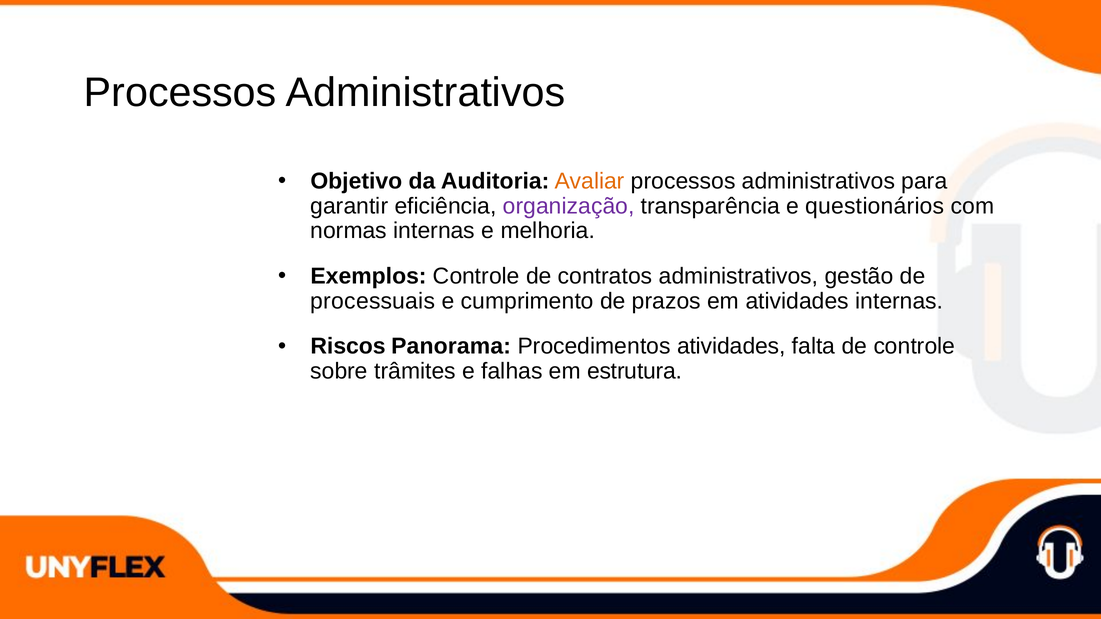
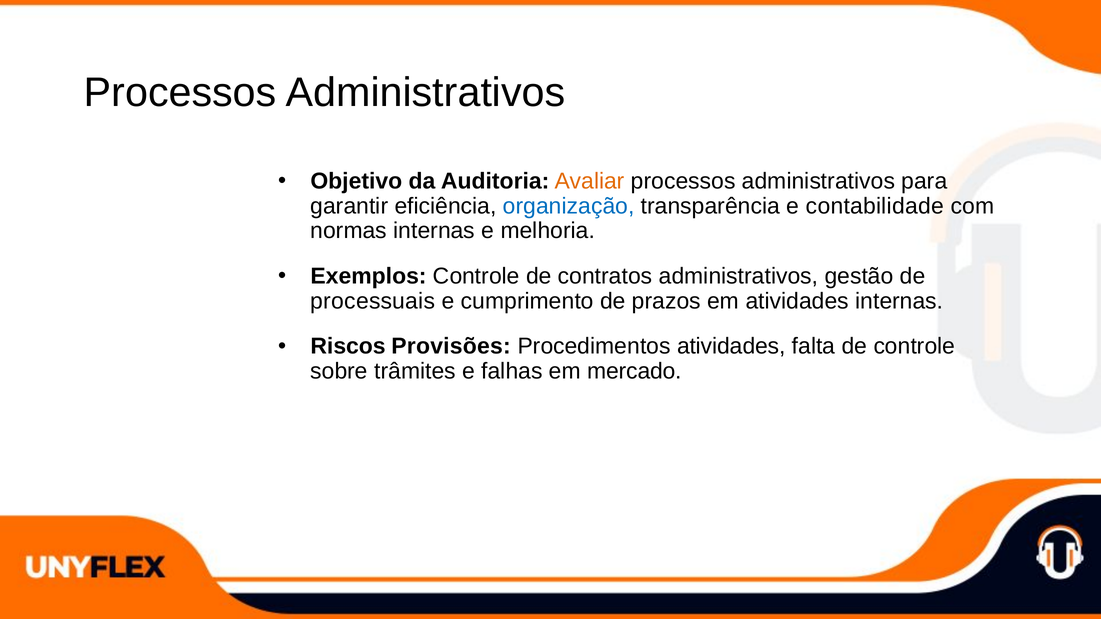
organização colour: purple -> blue
questionários: questionários -> contabilidade
Panorama: Panorama -> Provisões
estrutura: estrutura -> mercado
